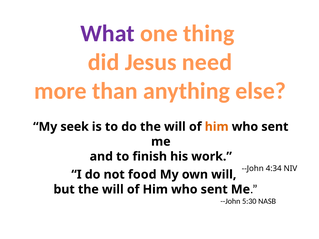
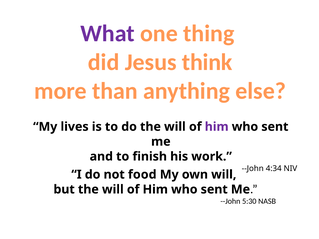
need: need -> think
seek: seek -> lives
him at (217, 127) colour: orange -> purple
